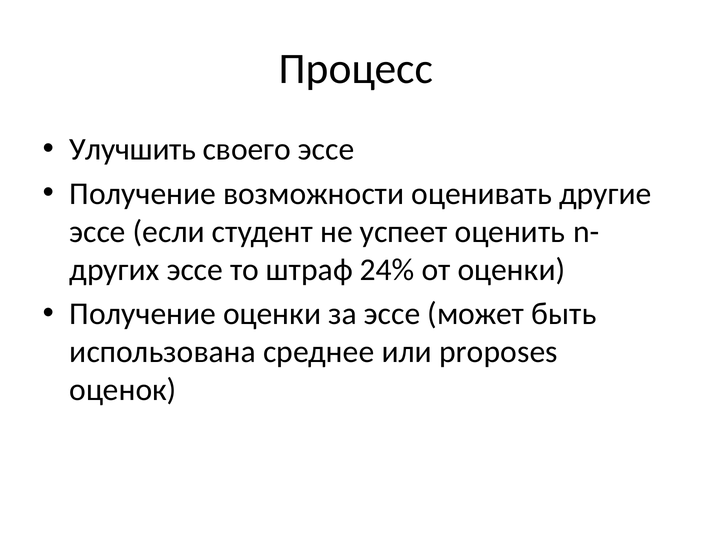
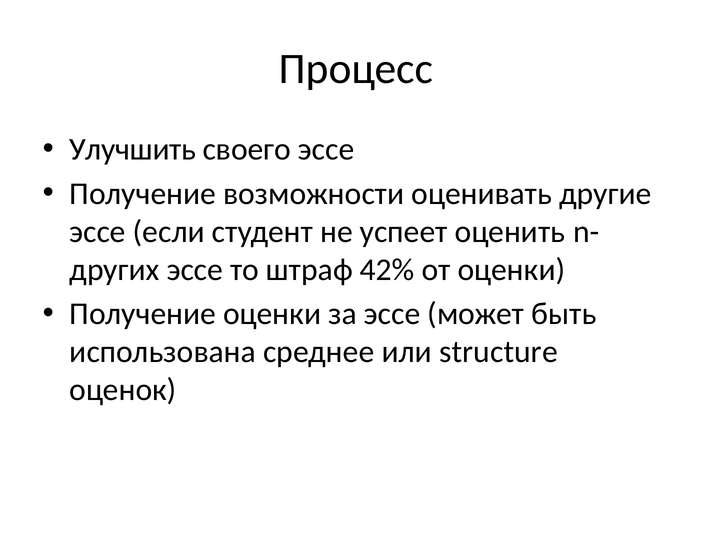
24%: 24% -> 42%
proposes: proposes -> structure
